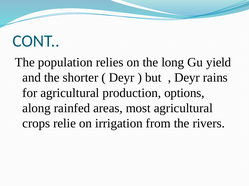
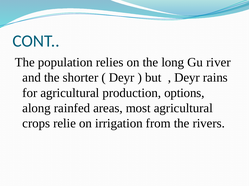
yield: yield -> river
